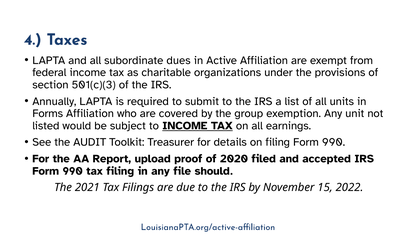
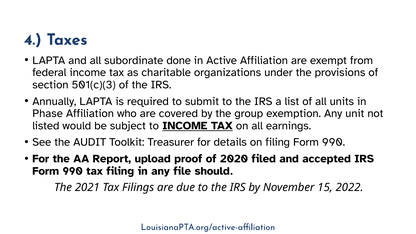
dues: dues -> done
Forms: Forms -> Phase
